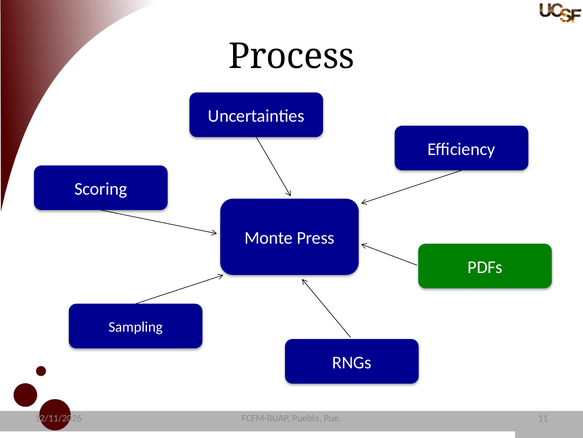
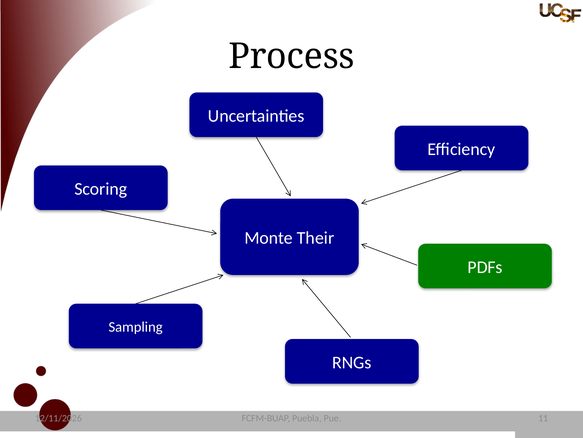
Press: Press -> Their
